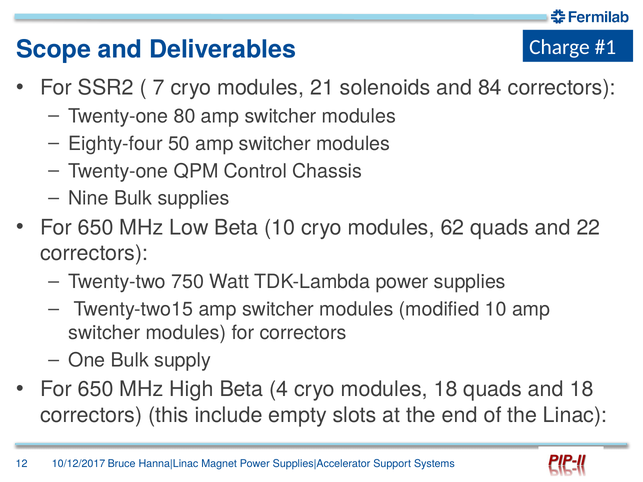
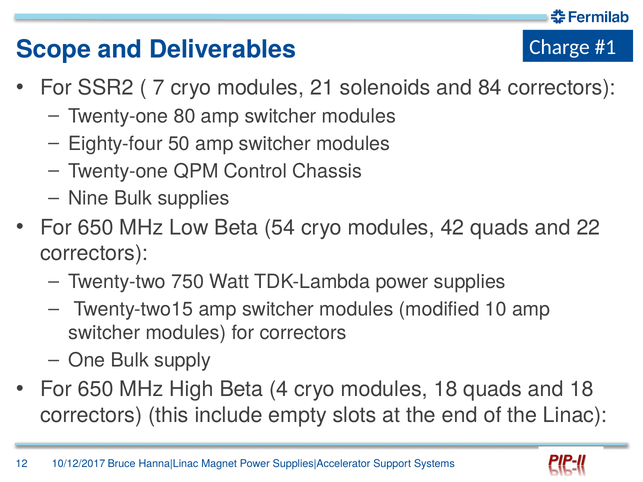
Beta 10: 10 -> 54
62: 62 -> 42
